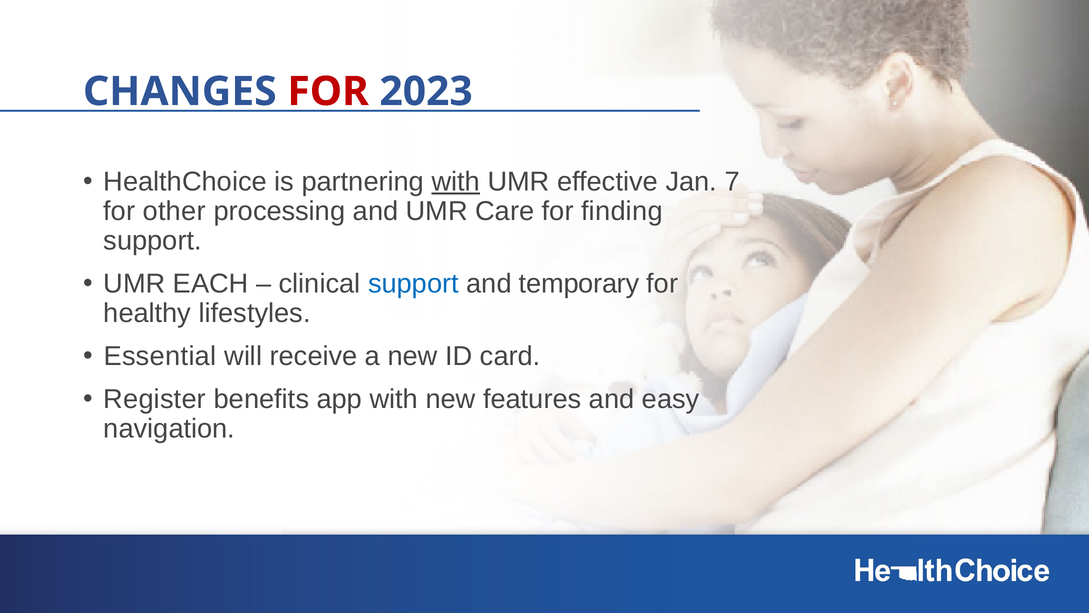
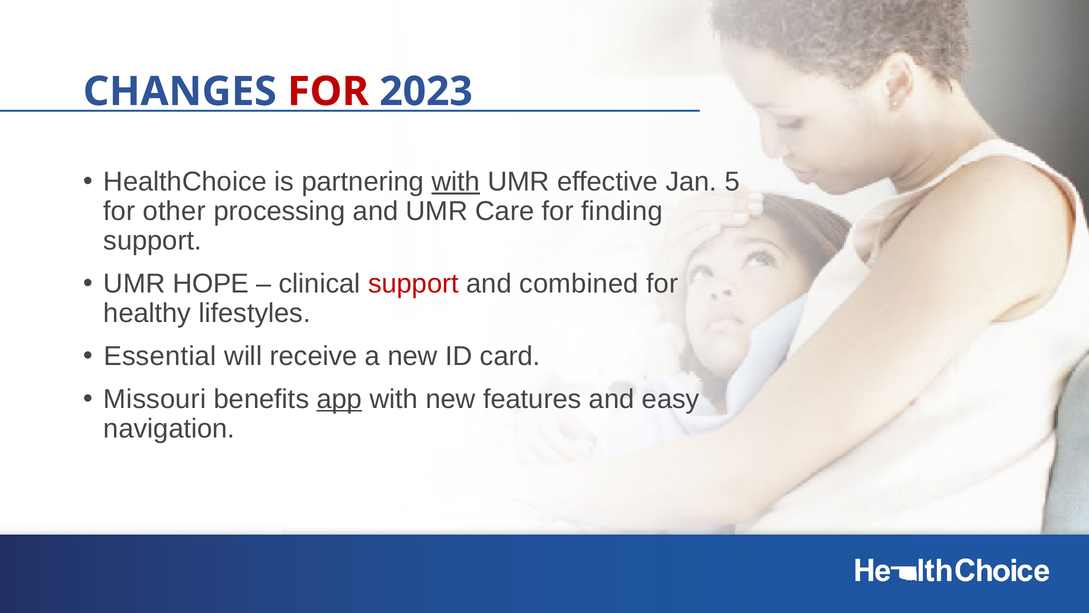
7: 7 -> 5
EACH: EACH -> HOPE
support at (413, 283) colour: blue -> red
temporary: temporary -> combined
Register: Register -> Missouri
app underline: none -> present
